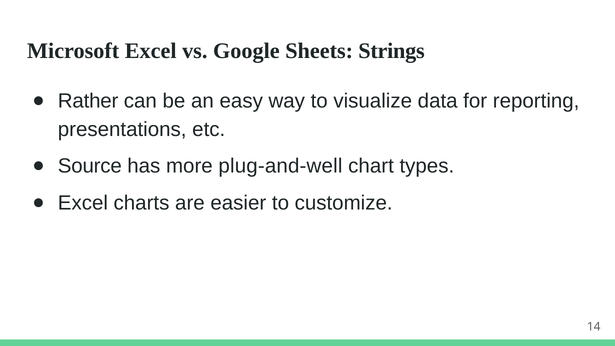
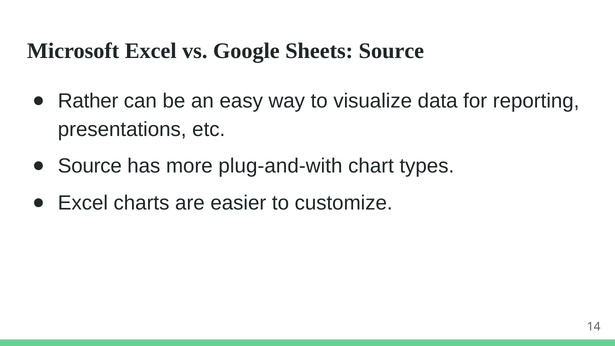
Sheets Strings: Strings -> Source
plug-and-well: plug-and-well -> plug-and-with
